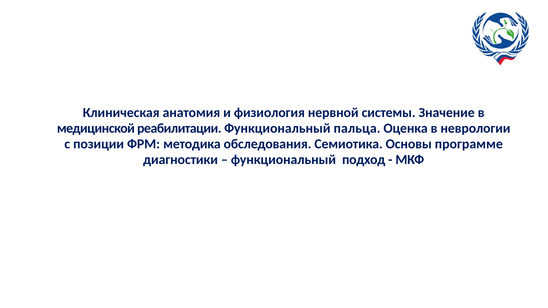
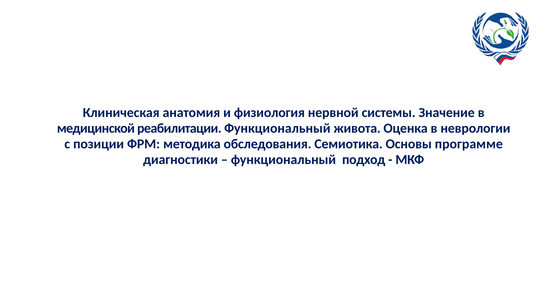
пальца: пальца -> живота
